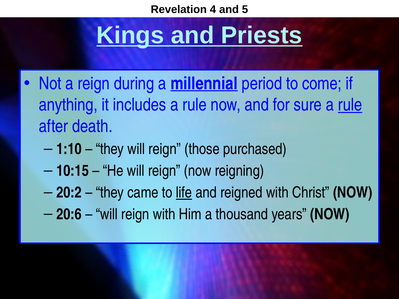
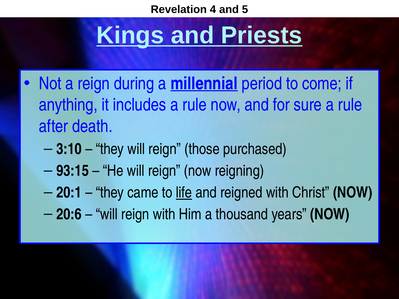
rule at (350, 105) underline: present -> none
1:10: 1:10 -> 3:10
10:15: 10:15 -> 93:15
20:2: 20:2 -> 20:1
